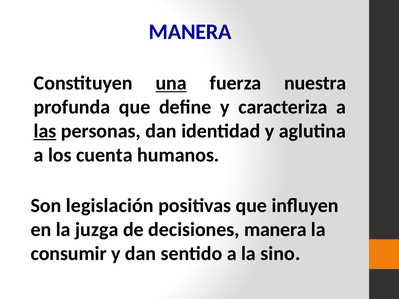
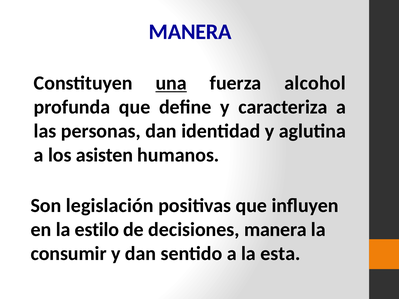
nuestra: nuestra -> alcohol
las underline: present -> none
cuenta: cuenta -> asisten
juzga: juzga -> estilo
sino: sino -> esta
